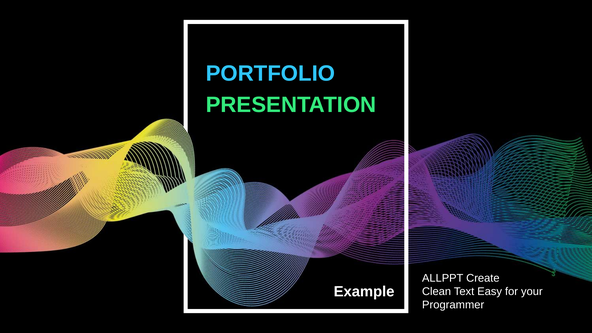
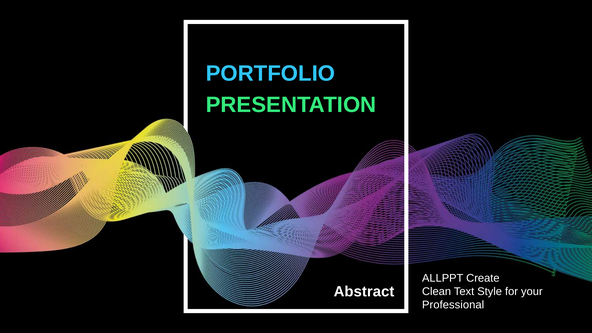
Example: Example -> Abstract
Text Easy: Easy -> Style
Programmer: Programmer -> Professional
